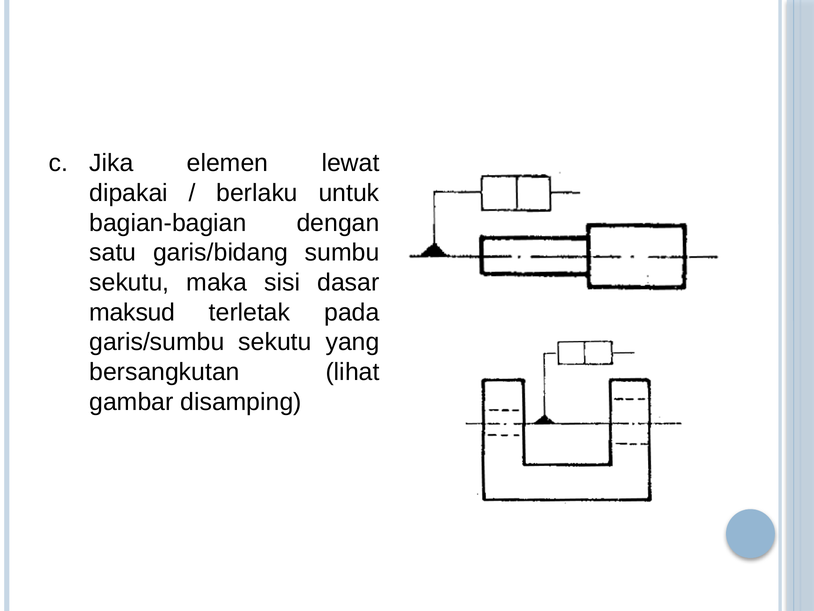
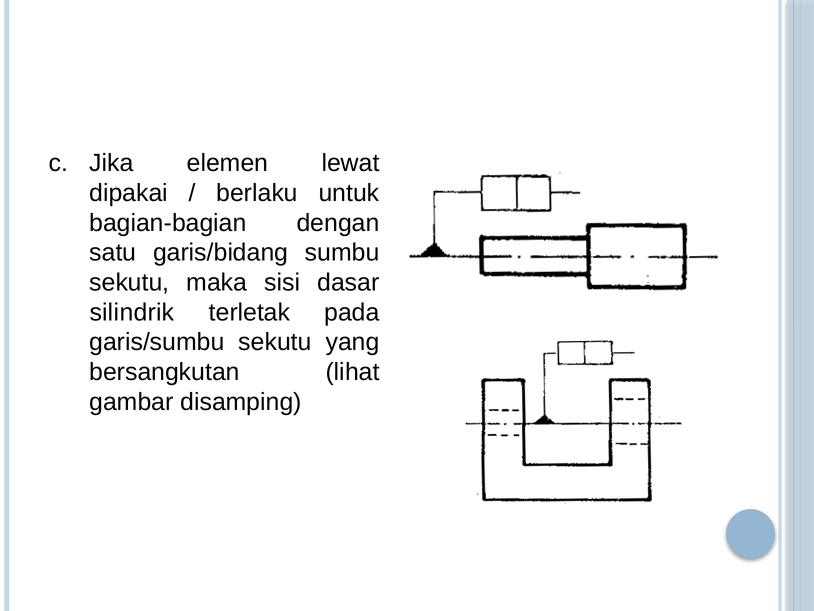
maksud: maksud -> silindrik
